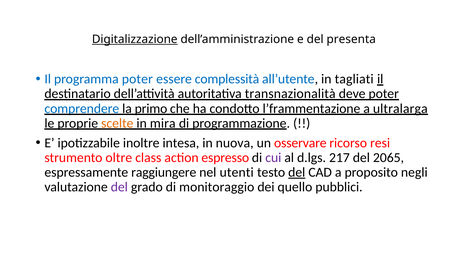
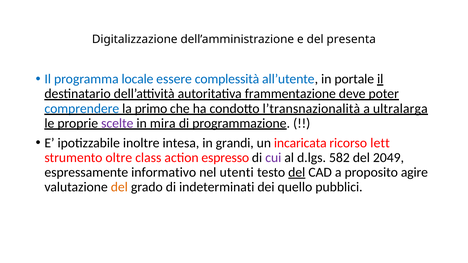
Digitalizzazione underline: present -> none
programma poter: poter -> locale
tagliati: tagliati -> portale
transnazionalità: transnazionalità -> frammentazione
l’frammentazione: l’frammentazione -> l’transnazionalità
scelte colour: orange -> purple
nuova: nuova -> grandi
osservare: osservare -> incaricata
resi: resi -> lett
217: 217 -> 582
2065: 2065 -> 2049
raggiungere: raggiungere -> informativo
negli: negli -> agire
del at (119, 187) colour: purple -> orange
monitoraggio: monitoraggio -> indeterminati
